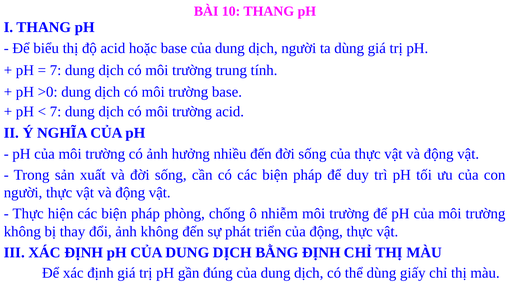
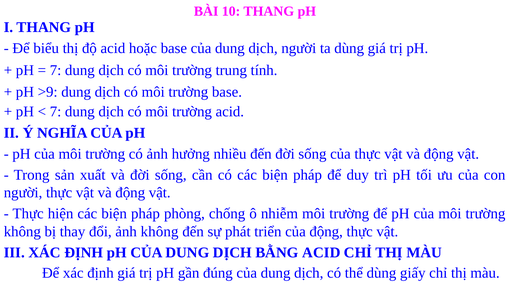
>0: >0 -> >9
BẰNG ĐỊNH: ĐỊNH -> ACID
